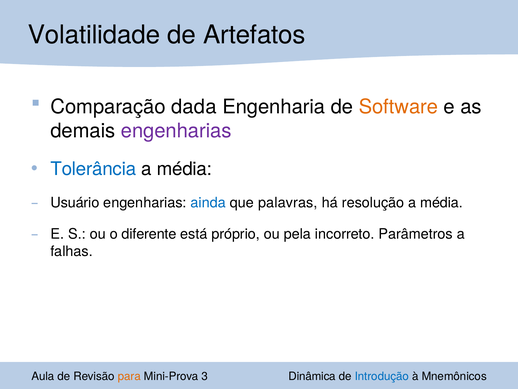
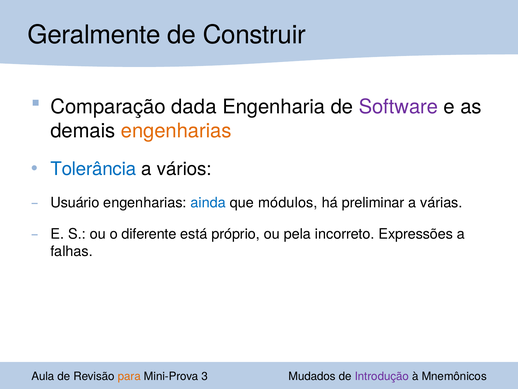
Volatilidade: Volatilidade -> Geralmente
Artefatos: Artefatos -> Construir
Software colour: orange -> purple
engenharias at (176, 131) colour: purple -> orange
média at (184, 169): média -> vários
palavras: palavras -> módulos
resolução: resolução -> preliminar
média at (441, 202): média -> várias
Parâmetros: Parâmetros -> Expressões
Dinâmica: Dinâmica -> Mudados
Introdução colour: blue -> purple
